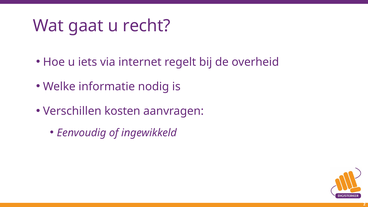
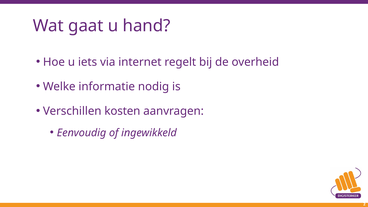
recht: recht -> hand
